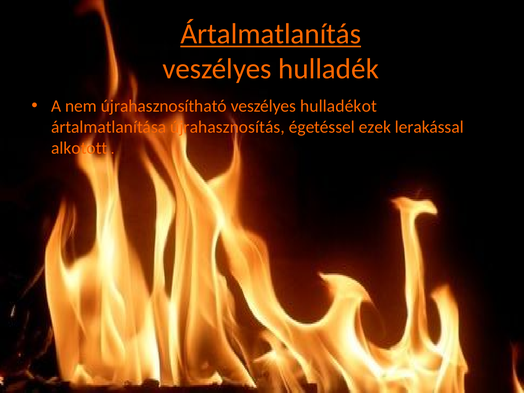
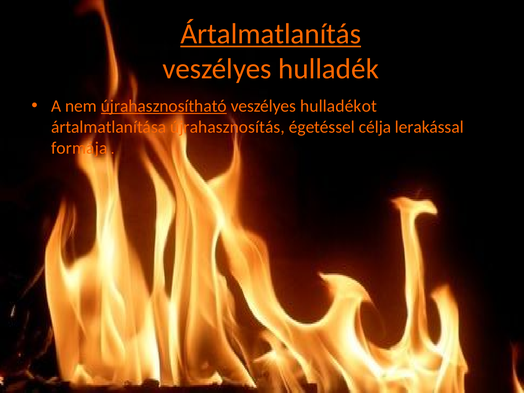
újrahasznosítható underline: none -> present
ezek: ezek -> célja
alkotott: alkotott -> formája
